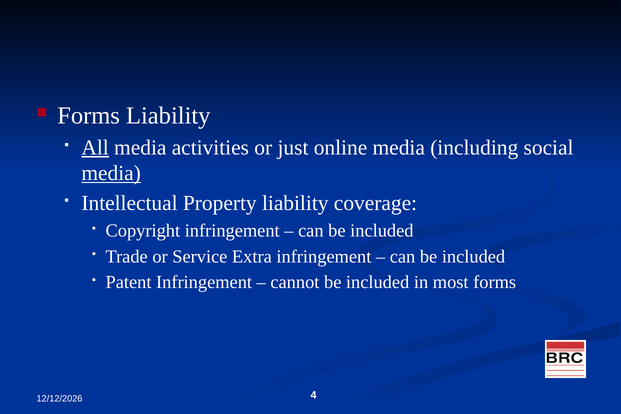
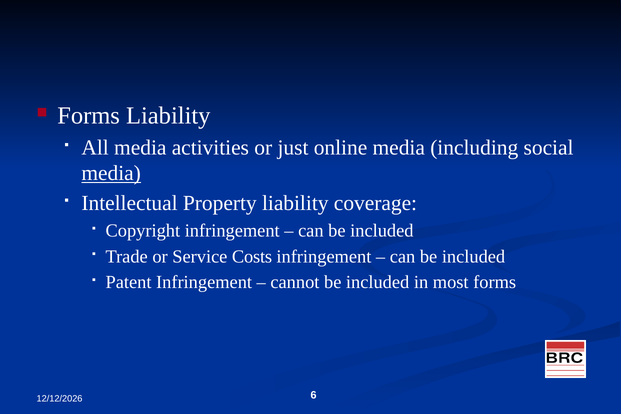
All underline: present -> none
Extra: Extra -> Costs
4: 4 -> 6
